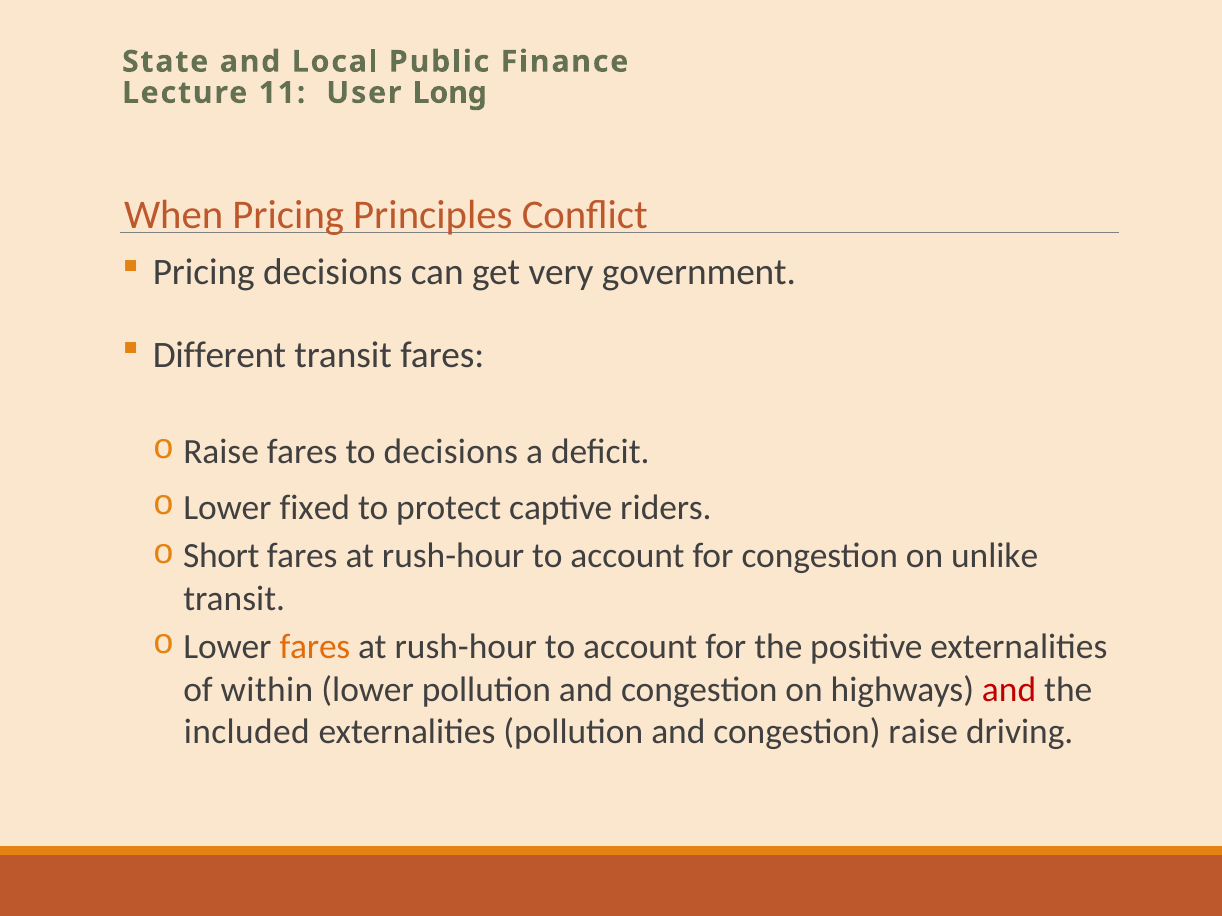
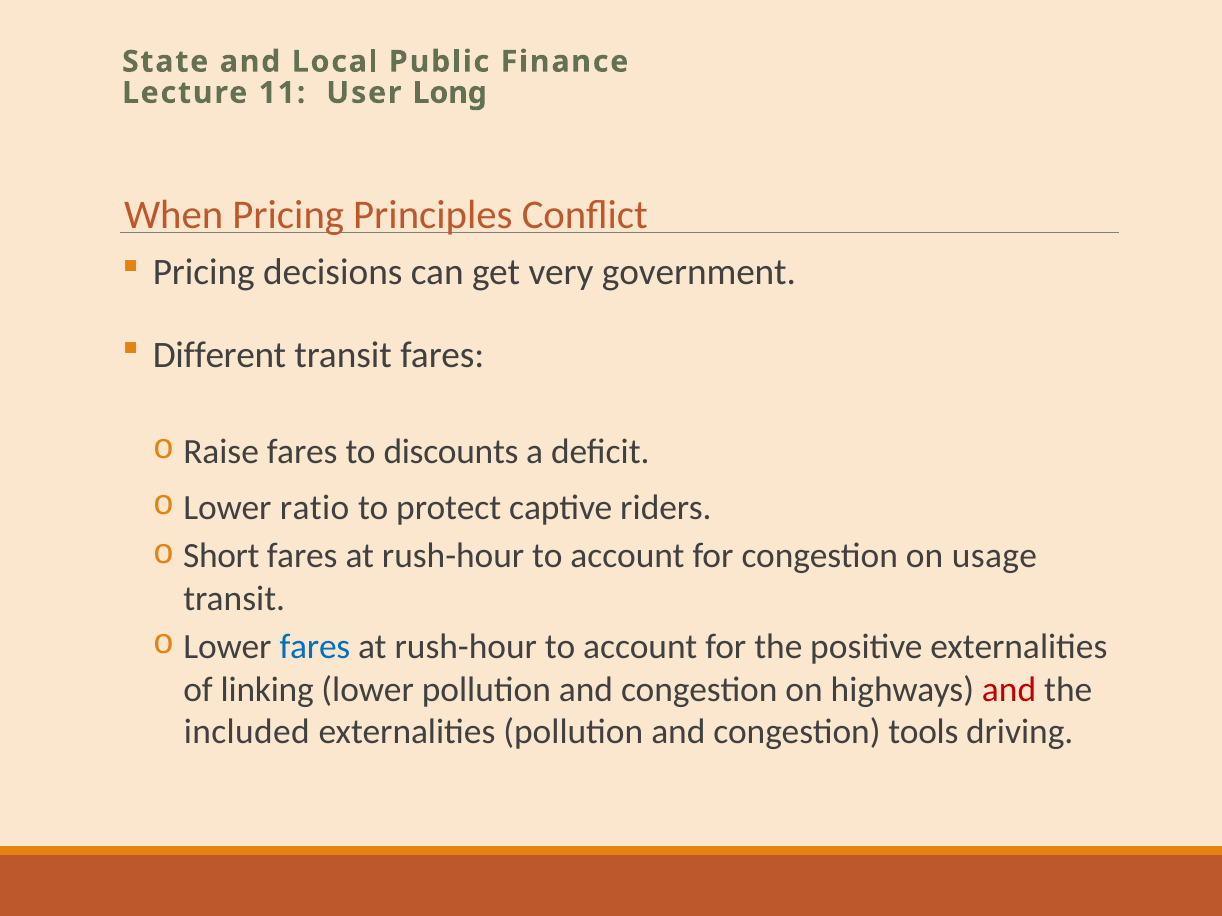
to decisions: decisions -> discounts
fixed: fixed -> ratio
unlike: unlike -> usage
fares at (315, 647) colour: orange -> blue
within: within -> linking
congestion raise: raise -> tools
